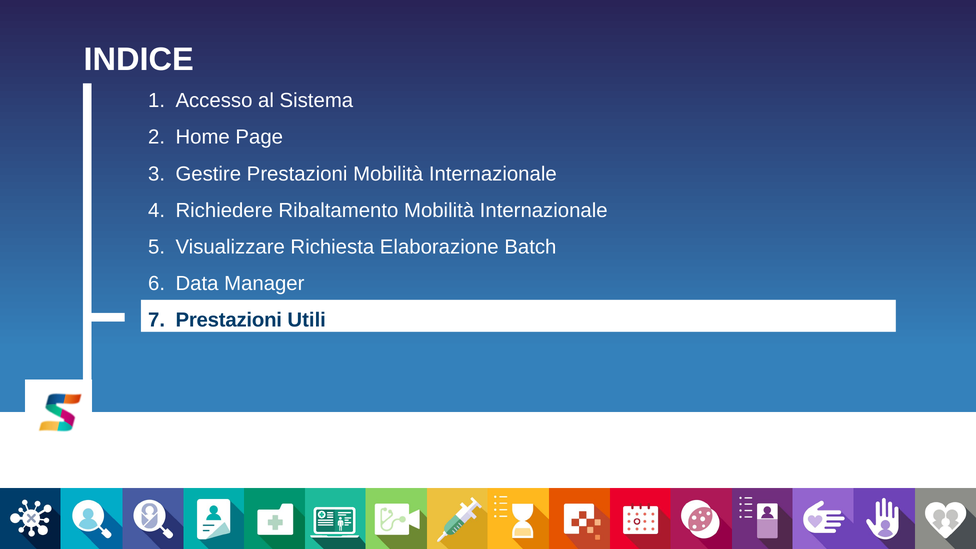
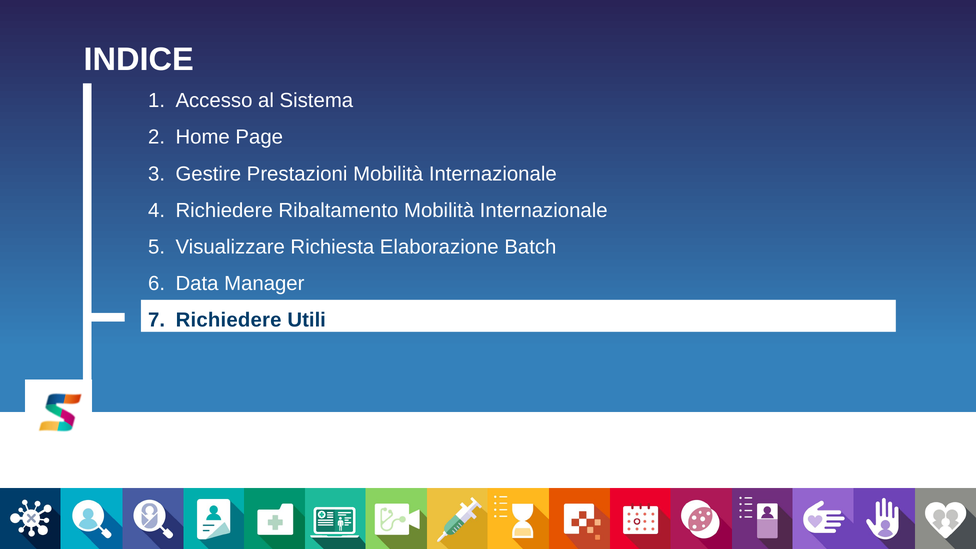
Prestazioni at (229, 320): Prestazioni -> Richiedere
